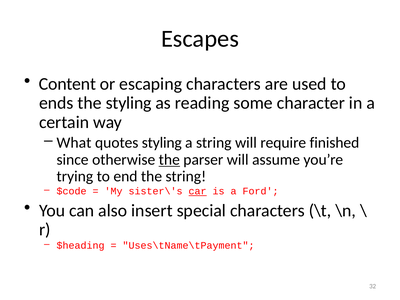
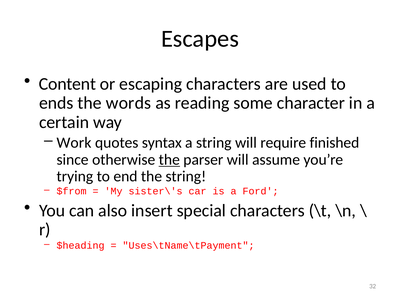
the styling: styling -> words
What: What -> Work
quotes styling: styling -> syntax
$code: $code -> $from
car underline: present -> none
